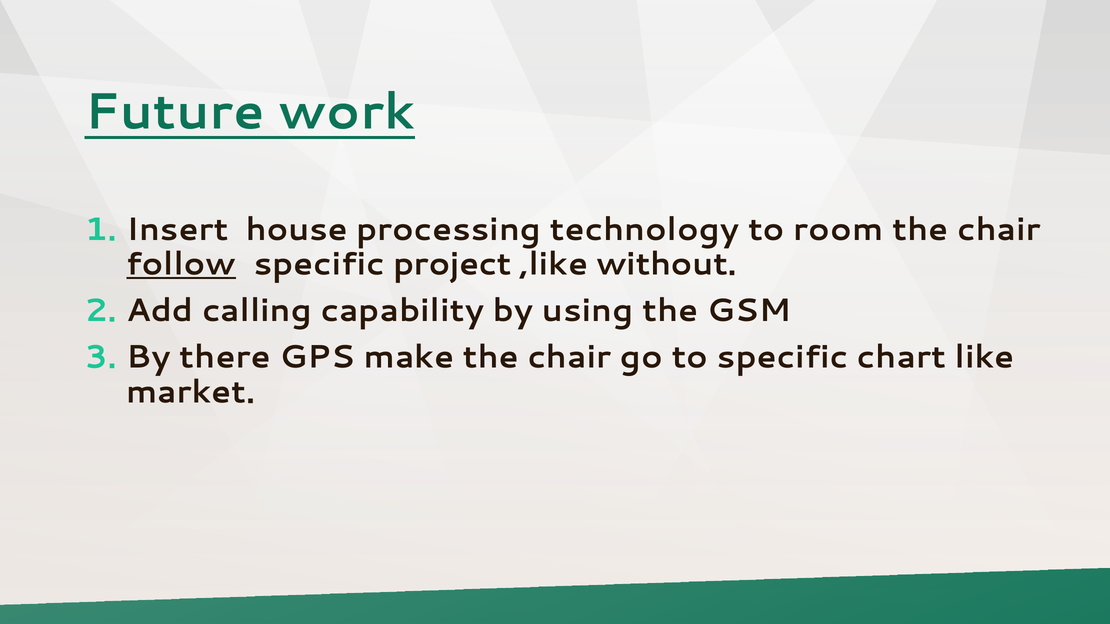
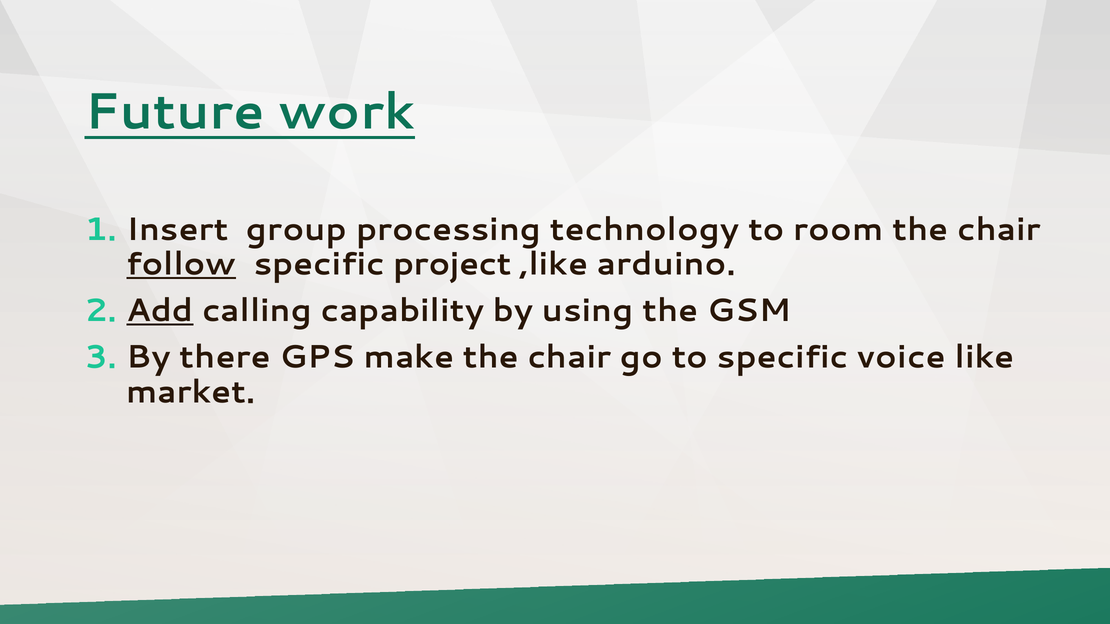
house: house -> group
without: without -> arduino
Add underline: none -> present
chart: chart -> voice
